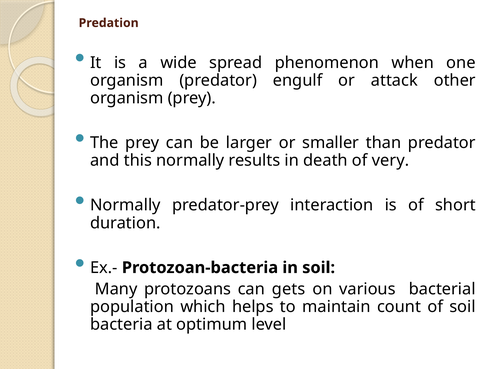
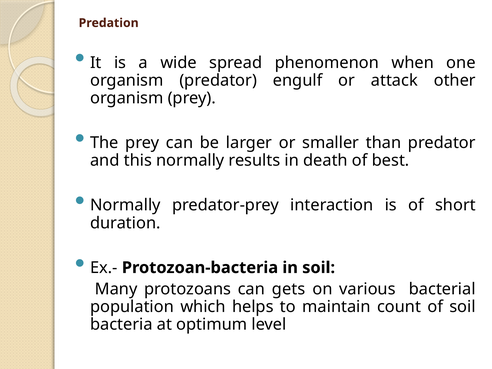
very: very -> best
